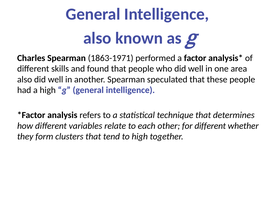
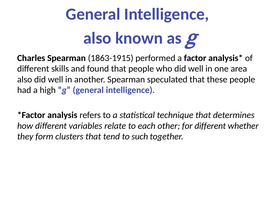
1863-1971: 1863-1971 -> 1863-1915
to high: high -> such
